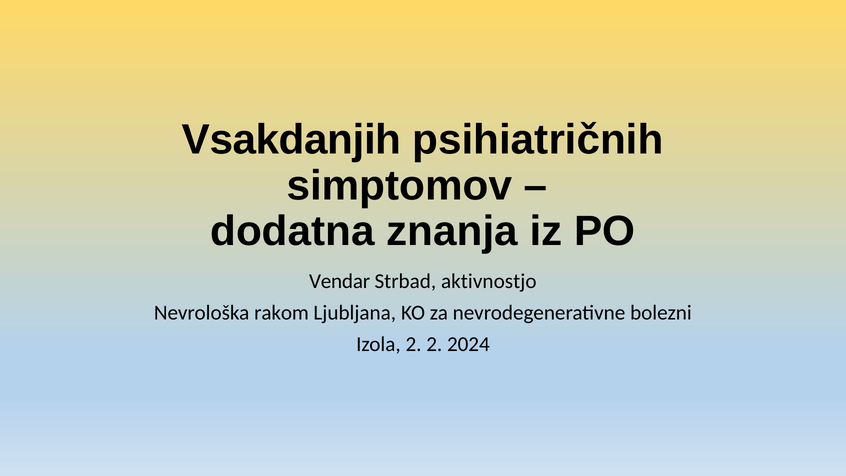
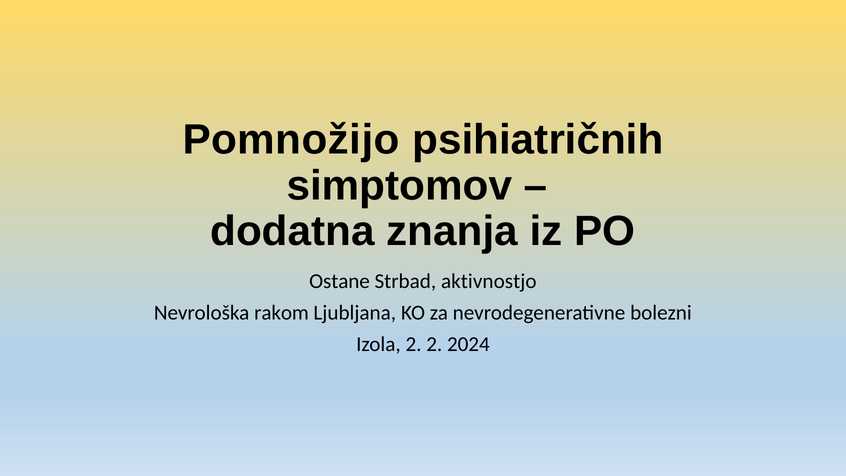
Vsakdanjih: Vsakdanjih -> Pomnožijo
Vendar: Vendar -> Ostane
